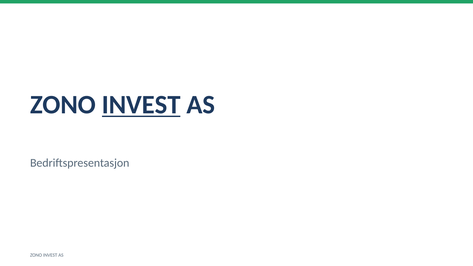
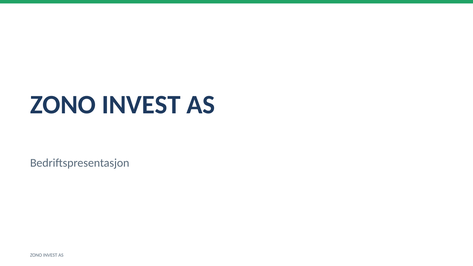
INVEST at (141, 105) underline: present -> none
